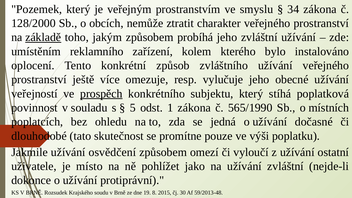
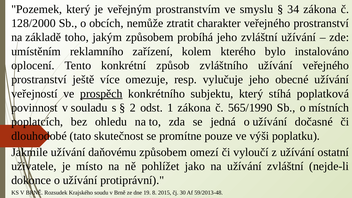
základě underline: present -> none
5: 5 -> 2
osvědčení: osvědčení -> daňovému
